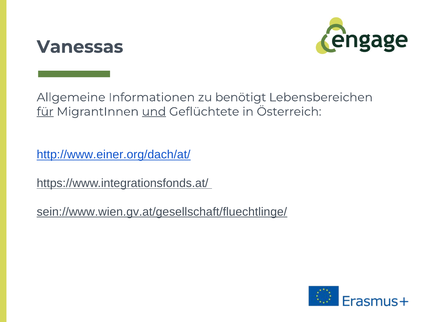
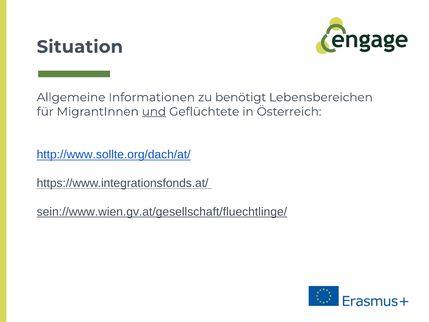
Vanessas: Vanessas -> Situation
für underline: present -> none
http://www.einer.org/dach/at/: http://www.einer.org/dach/at/ -> http://www.sollte.org/dach/at/
